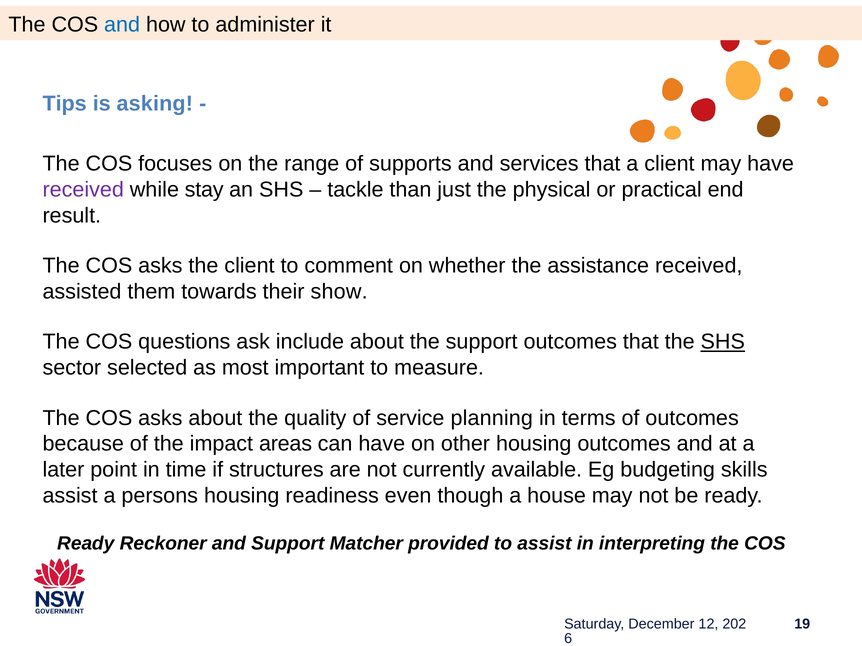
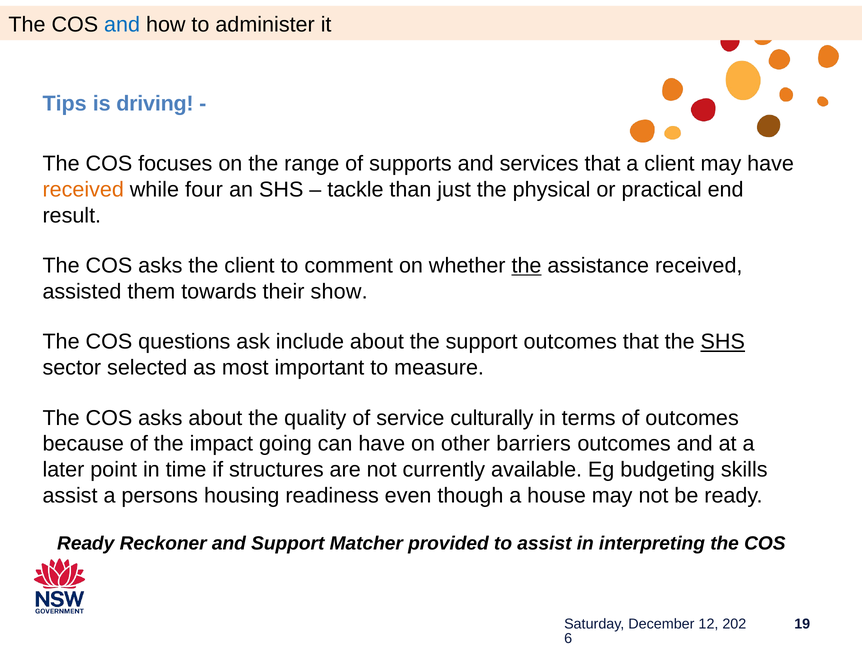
asking: asking -> driving
received at (83, 190) colour: purple -> orange
stay: stay -> four
the at (527, 266) underline: none -> present
planning: planning -> culturally
areas: areas -> going
other housing: housing -> barriers
